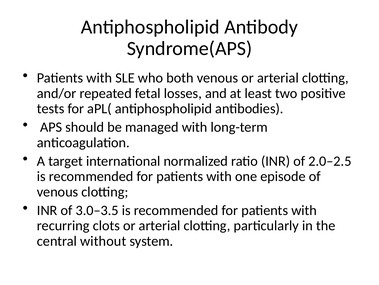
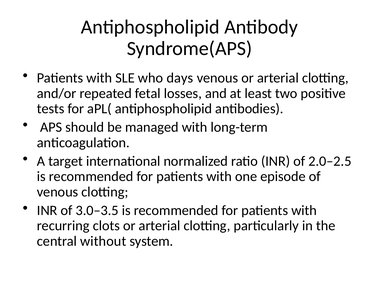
both: both -> days
